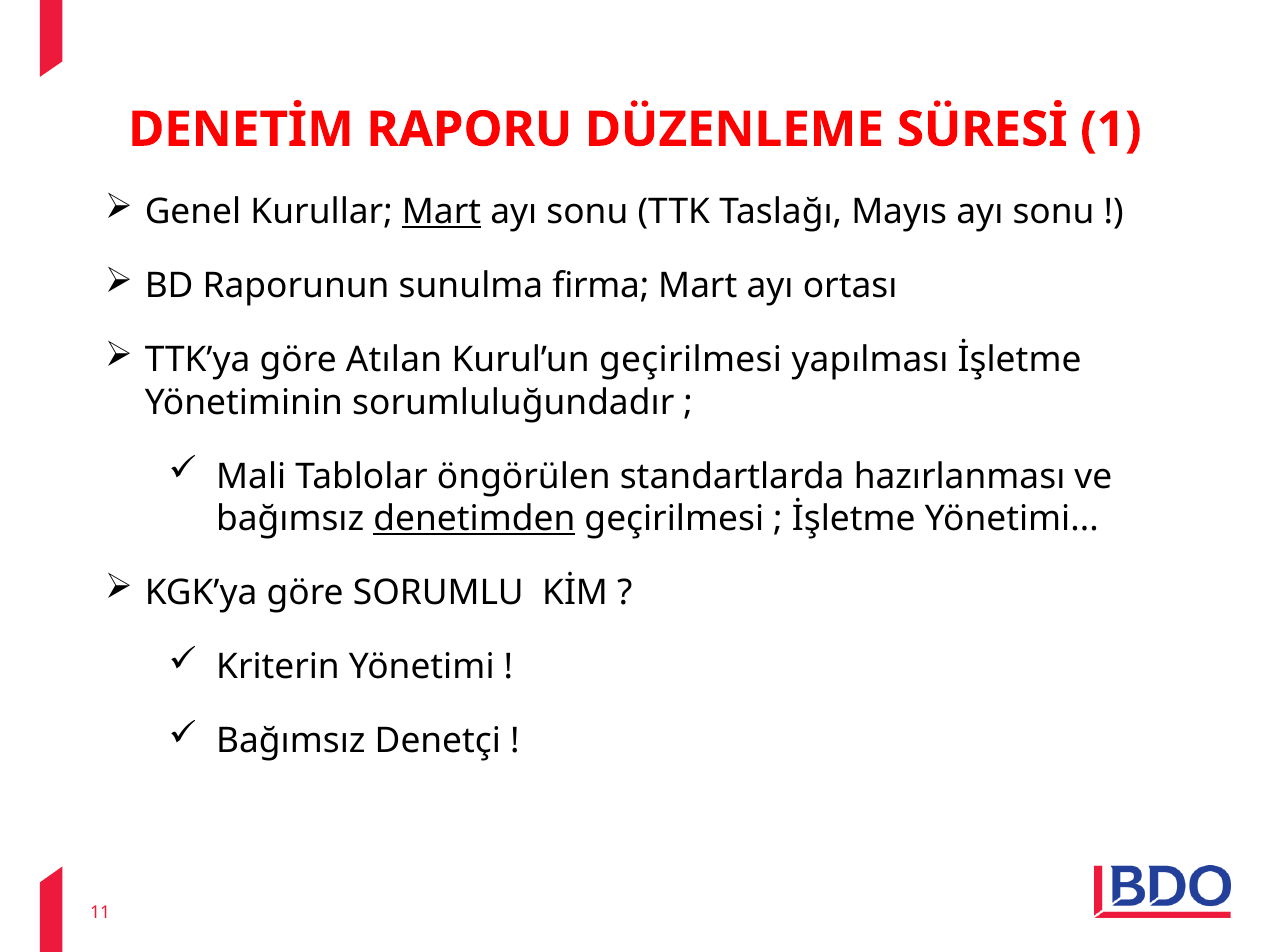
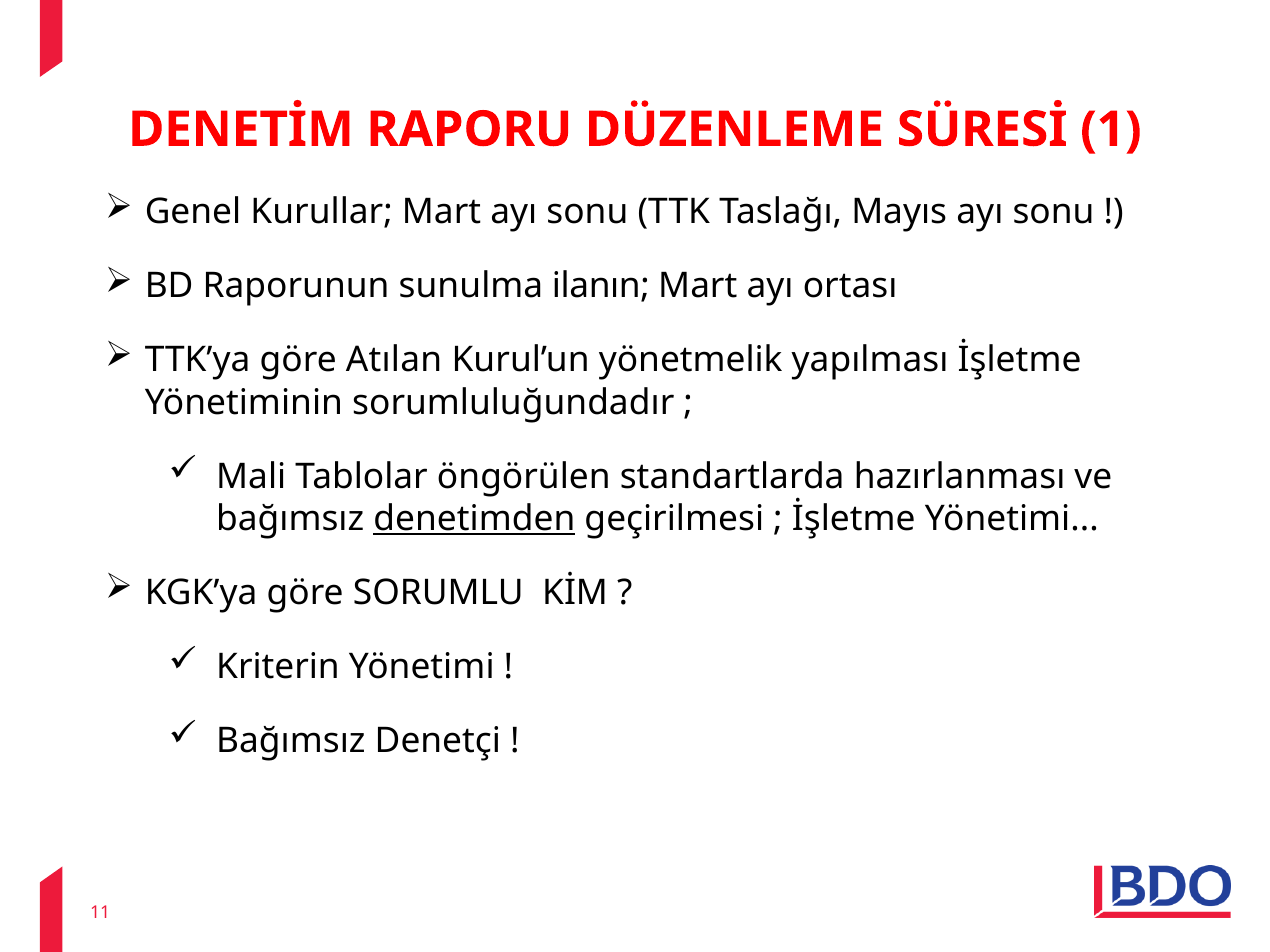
Mart at (442, 212) underline: present -> none
firma: firma -> ilanın
Kurul’un geçirilmesi: geçirilmesi -> yönetmelik
